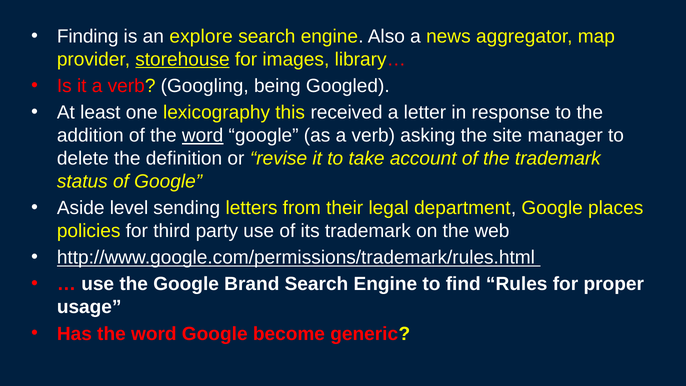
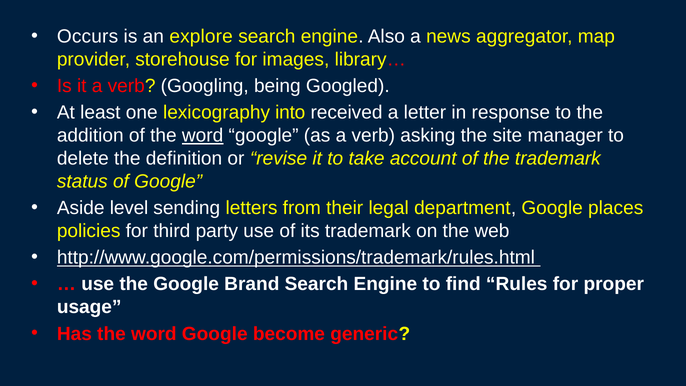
Finding: Finding -> Occurs
storehouse underline: present -> none
this: this -> into
